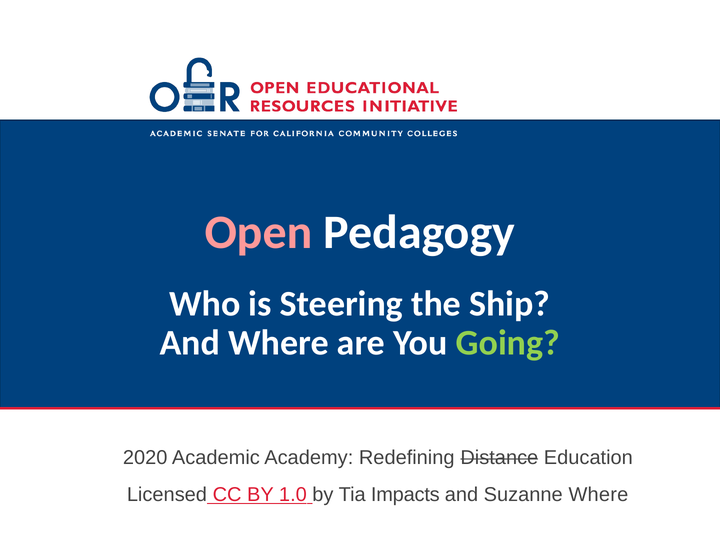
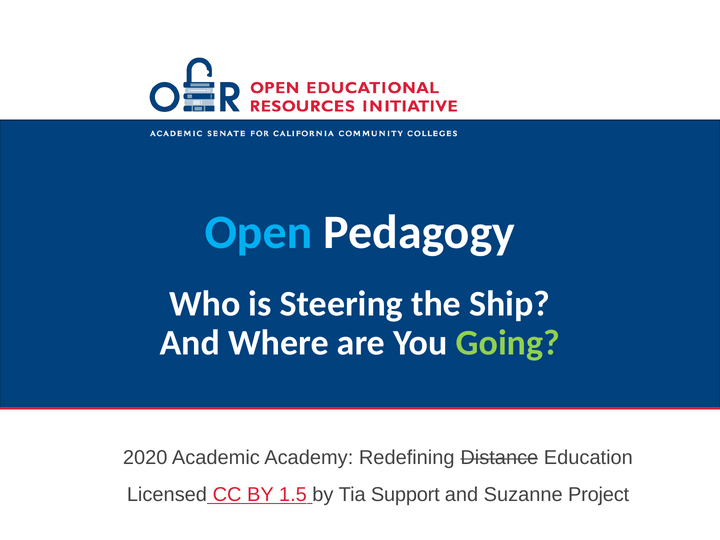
Open colour: pink -> light blue
1.0: 1.0 -> 1.5
Impacts: Impacts -> Support
Suzanne Where: Where -> Project
